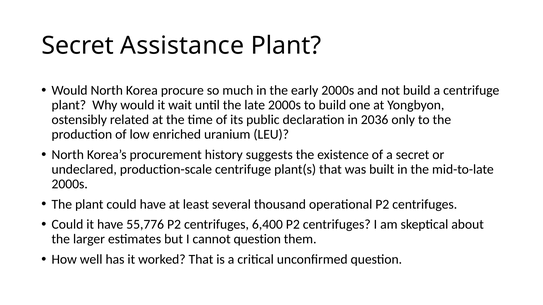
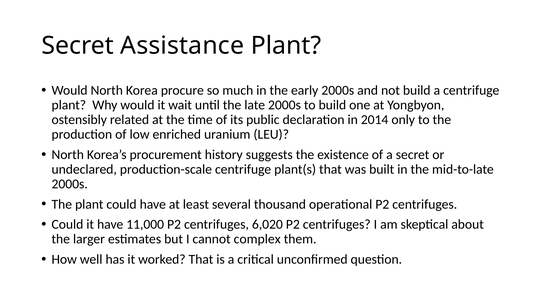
2036: 2036 -> 2014
55,776: 55,776 -> 11,000
6,400: 6,400 -> 6,020
cannot question: question -> complex
